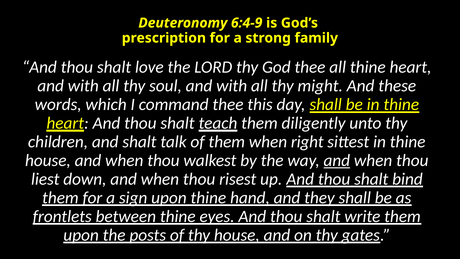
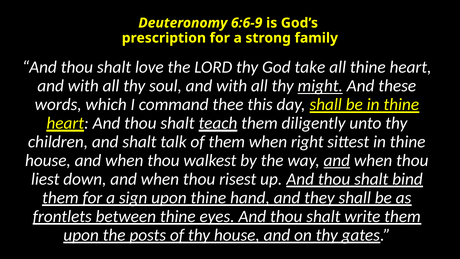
6:4-9: 6:4-9 -> 6:6-9
God thee: thee -> take
might underline: none -> present
